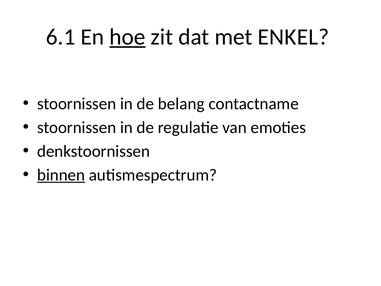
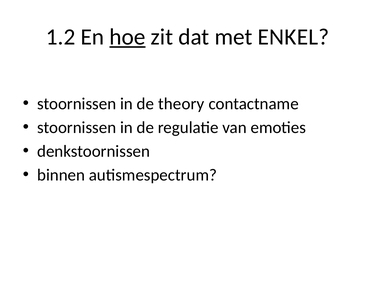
6.1: 6.1 -> 1.2
belang: belang -> theory
binnen underline: present -> none
